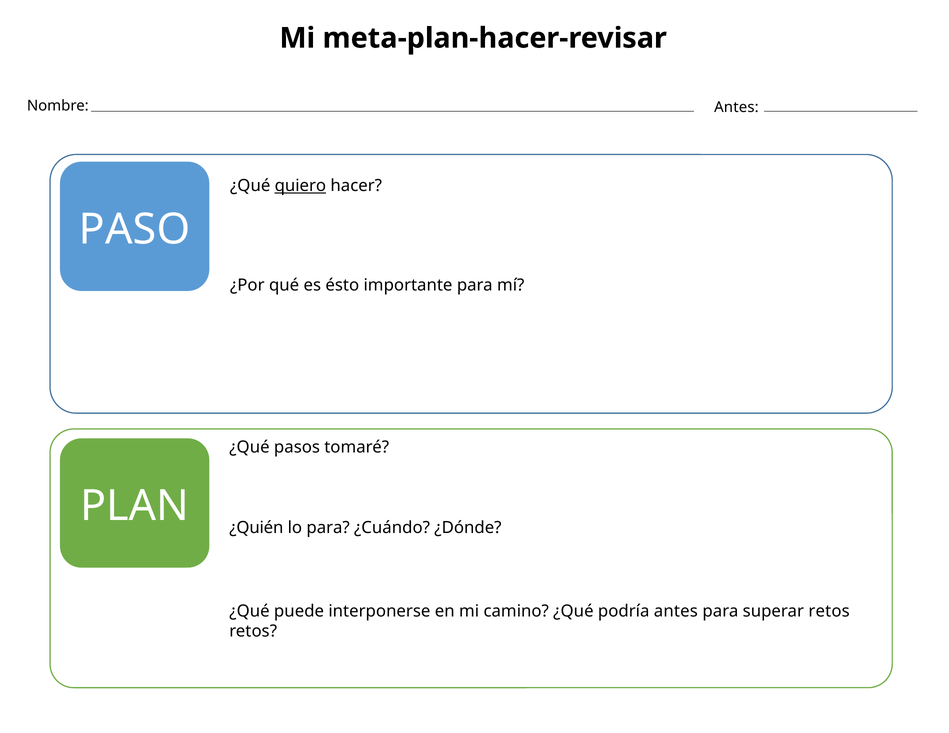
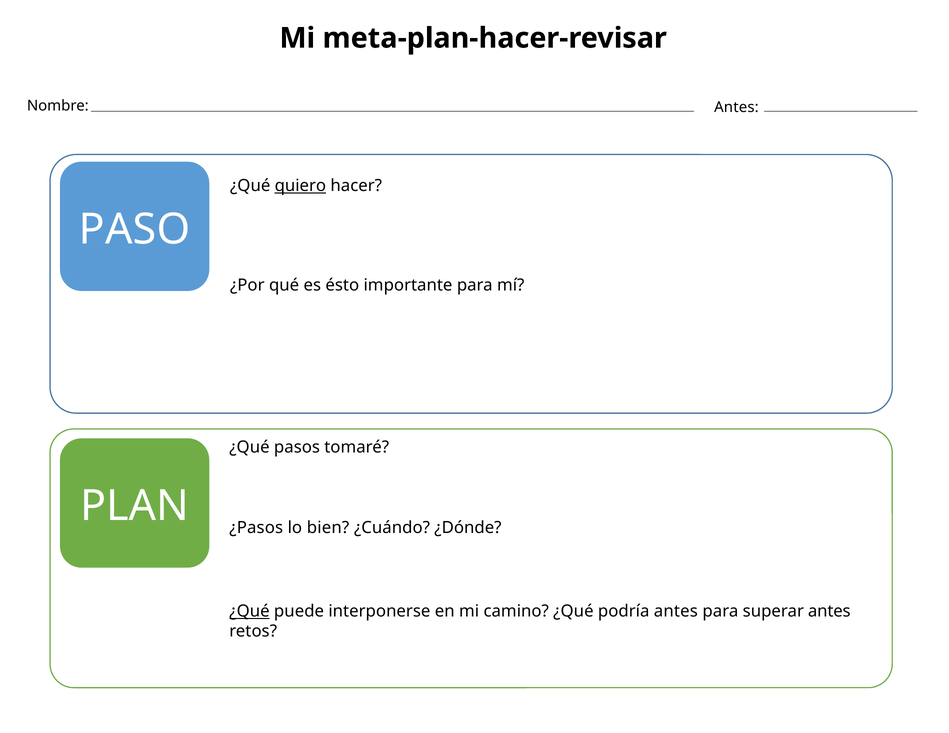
¿Quién: ¿Quién -> ¿Pasos
lo para: para -> bien
¿Qué at (249, 612) underline: none -> present
superar retos: retos -> antes
